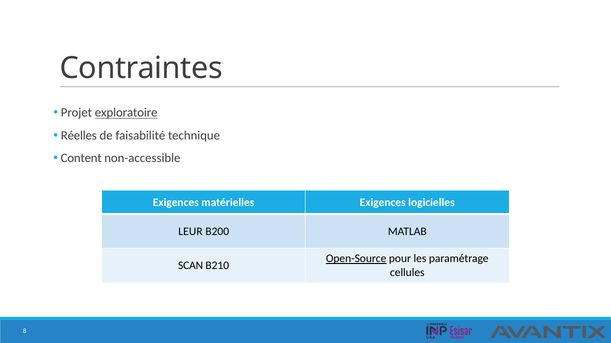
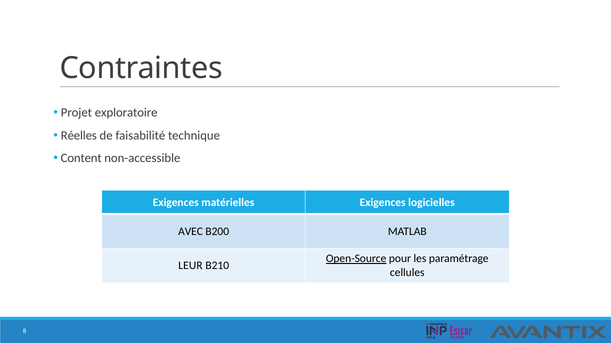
exploratoire underline: present -> none
LEUR: LEUR -> AVEC
SCAN: SCAN -> LEUR
